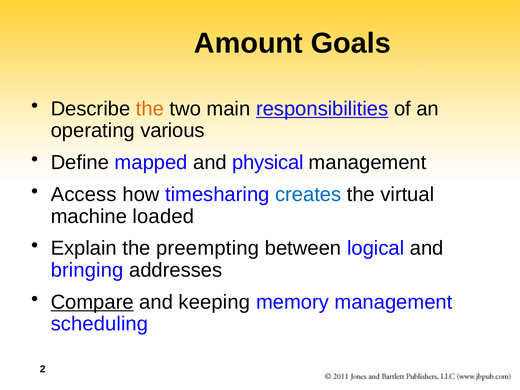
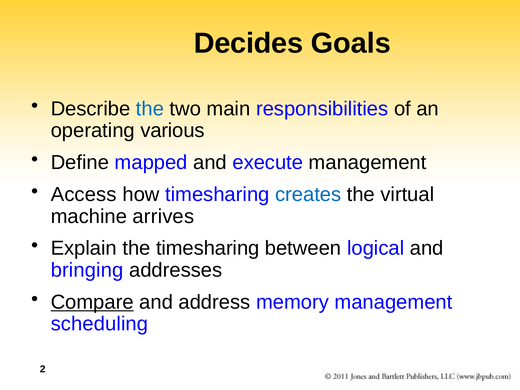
Amount: Amount -> Decides
the at (150, 109) colour: orange -> blue
responsibilities underline: present -> none
physical: physical -> execute
loaded: loaded -> arrives
the preempting: preempting -> timesharing
keeping: keeping -> address
